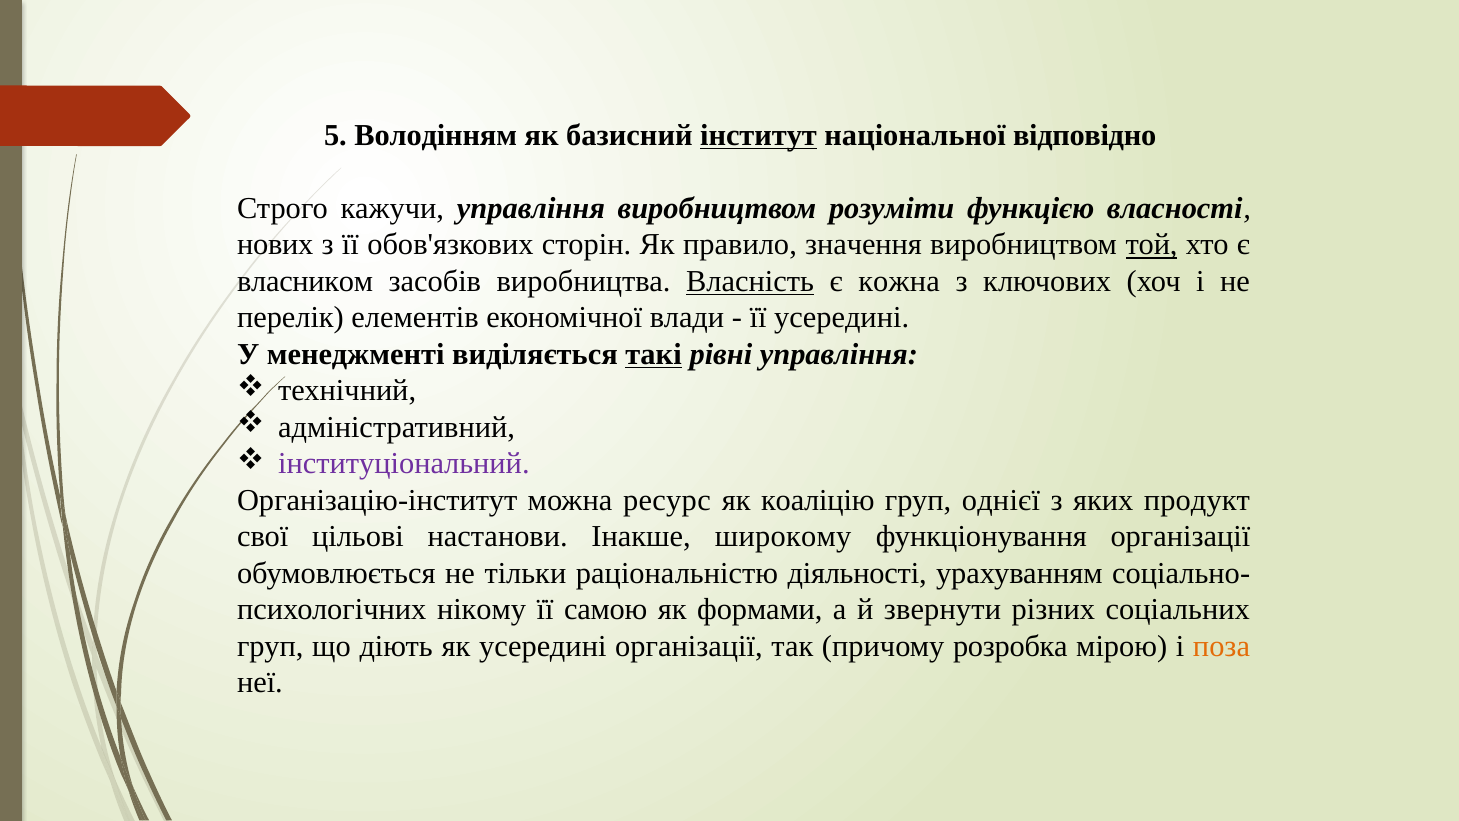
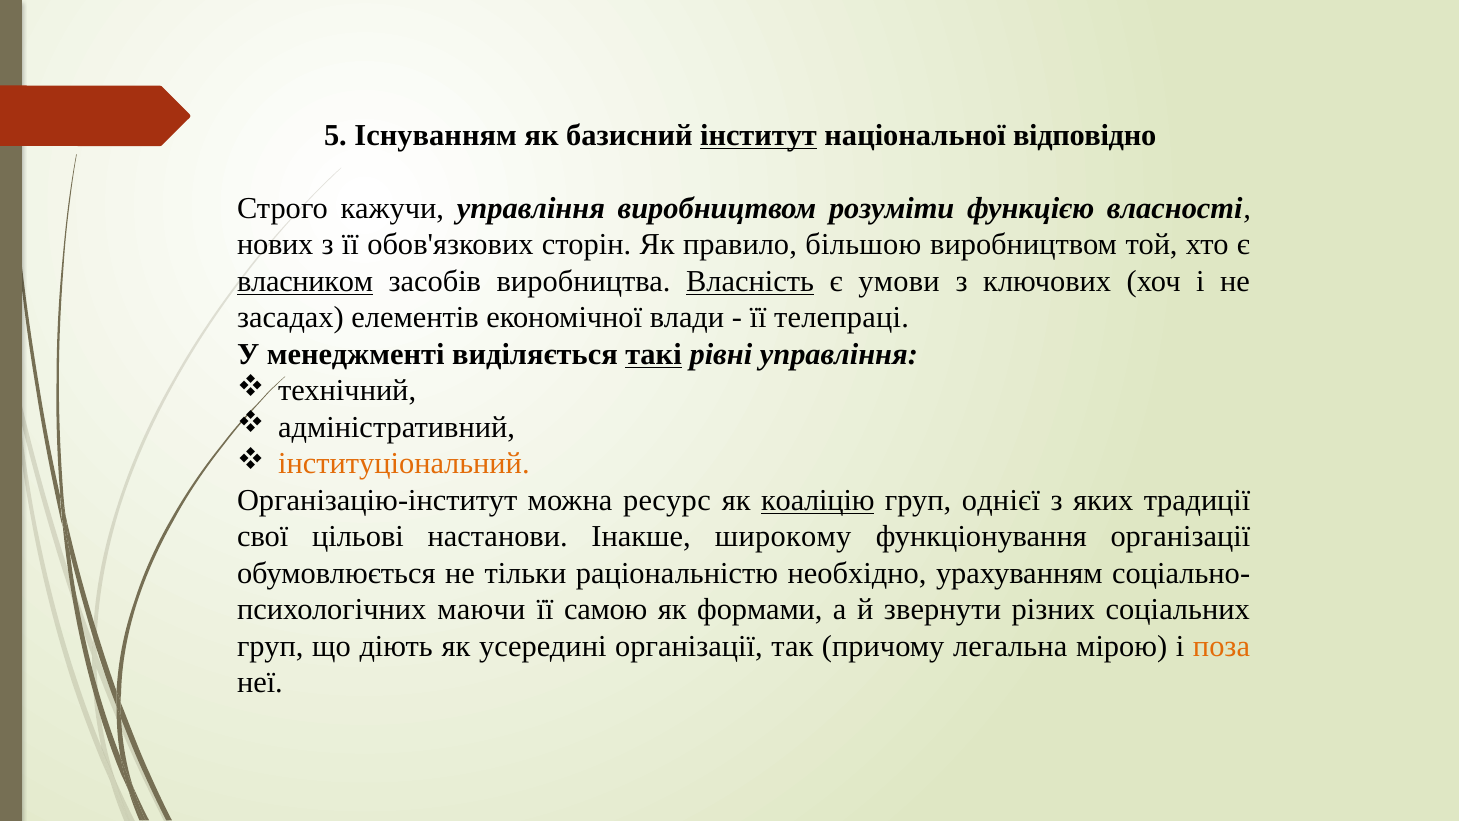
Володінням: Володінням -> Існуванням
значення: значення -> більшою
той underline: present -> none
власником underline: none -> present
кожна: кожна -> умови
перелік: перелік -> засадах
її усередині: усередині -> телепраці
інституціональний colour: purple -> orange
коаліцію underline: none -> present
продукт: продукт -> традиції
діяльності: діяльності -> необхідно
нікому: нікому -> маючи
розробка: розробка -> легальна
